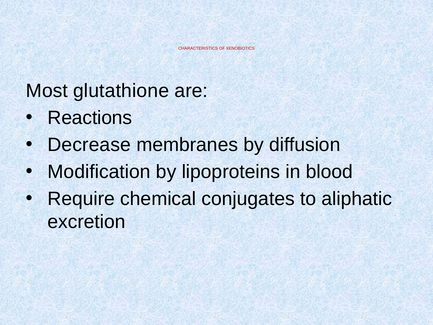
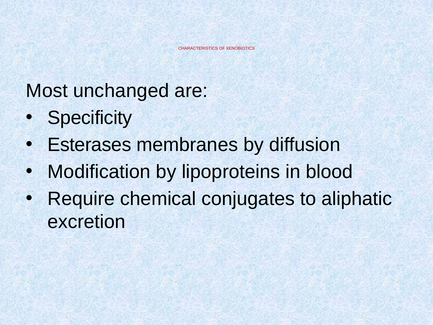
glutathione: glutathione -> unchanged
Reactions: Reactions -> Specificity
Decrease: Decrease -> Esterases
